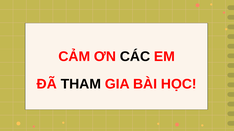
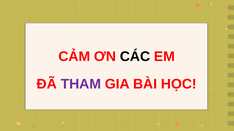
THAM colour: black -> purple
